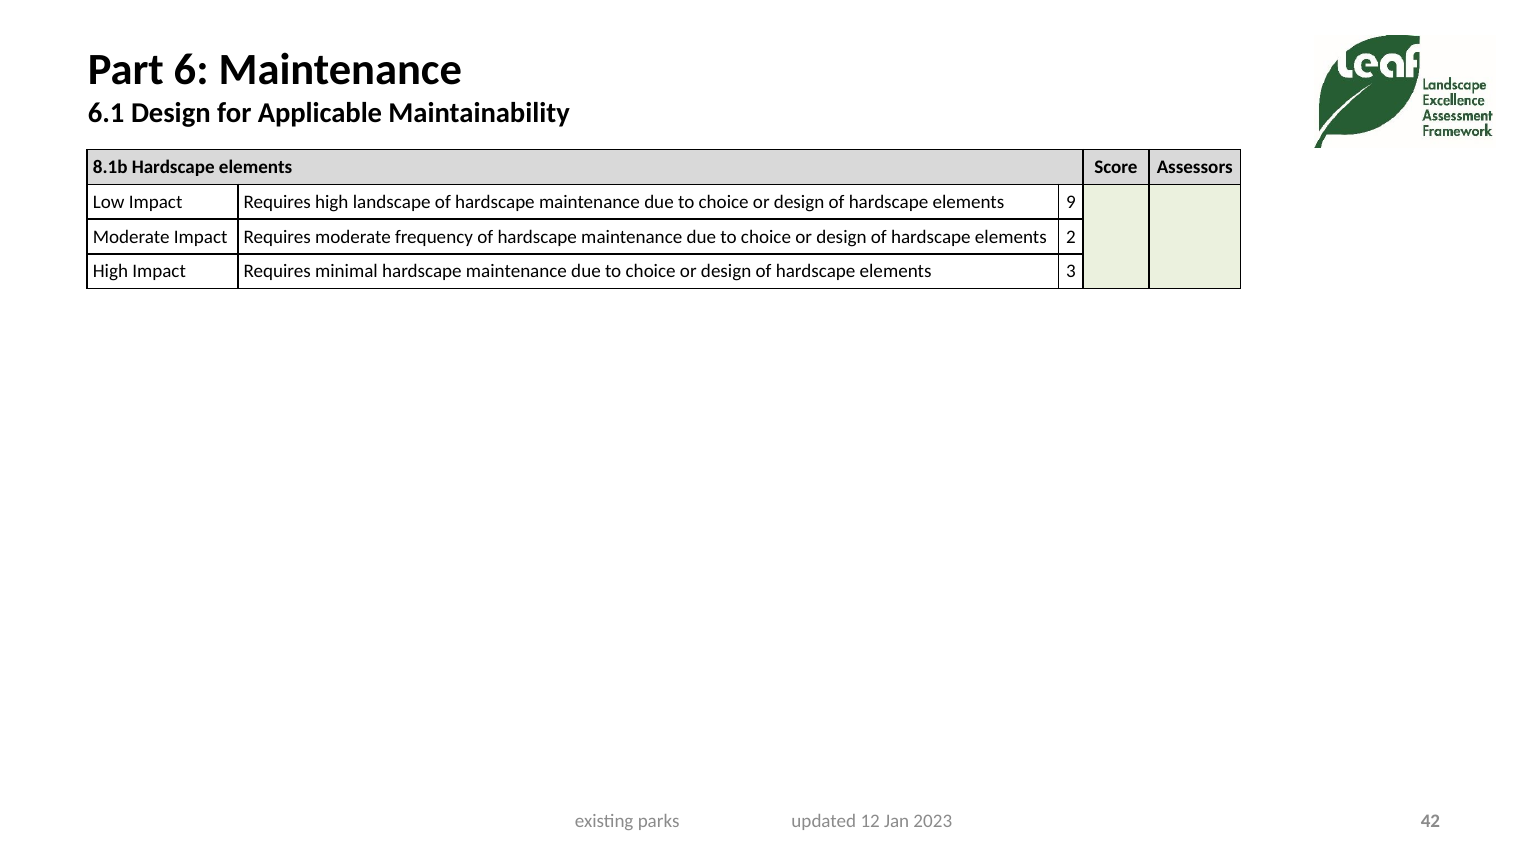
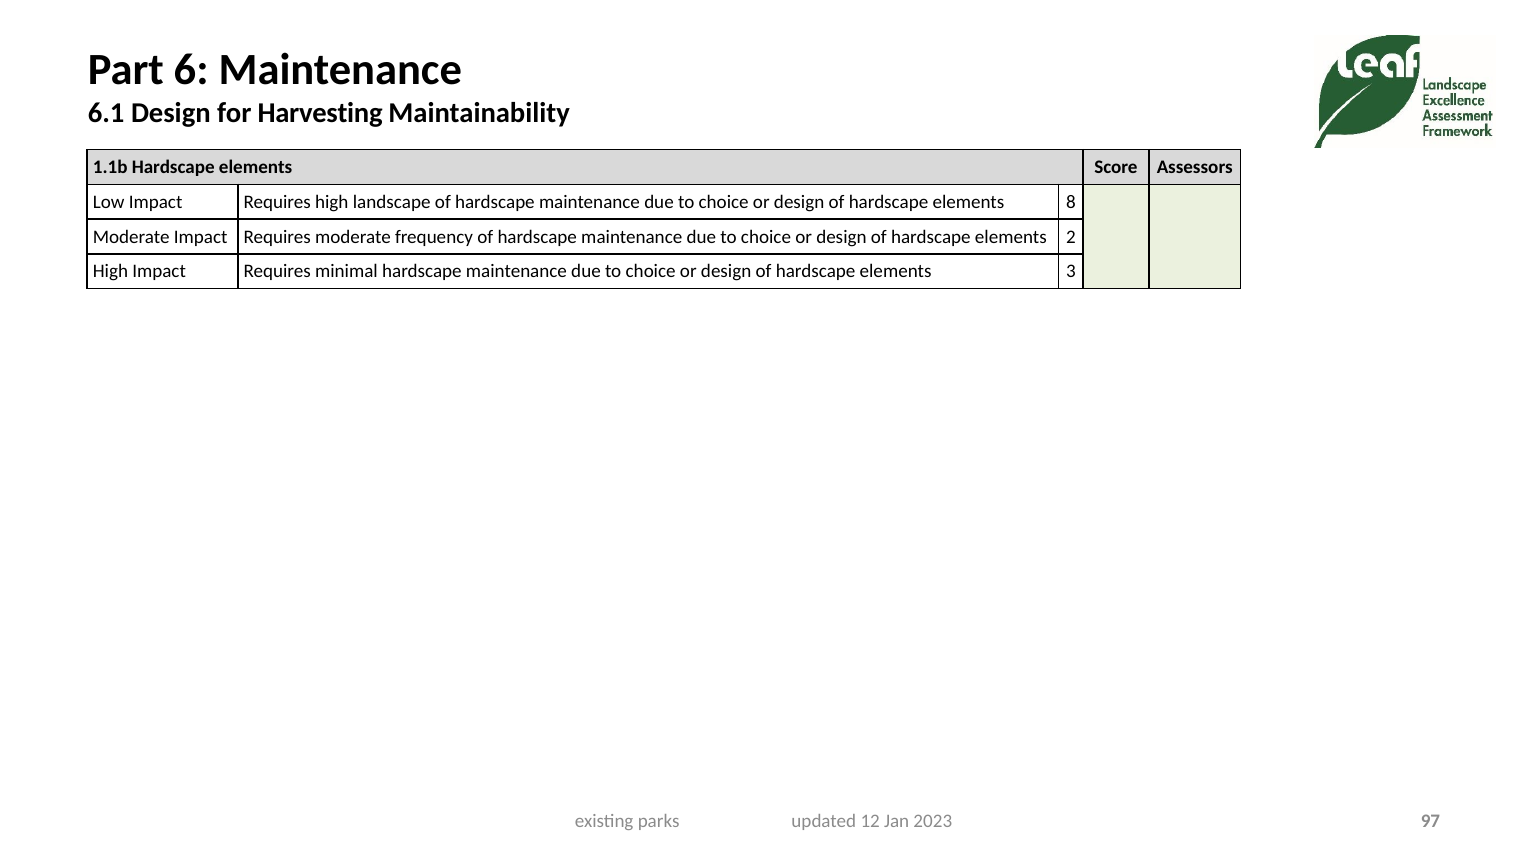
Applicable: Applicable -> Harvesting
8.1b: 8.1b -> 1.1b
9: 9 -> 8
42: 42 -> 97
